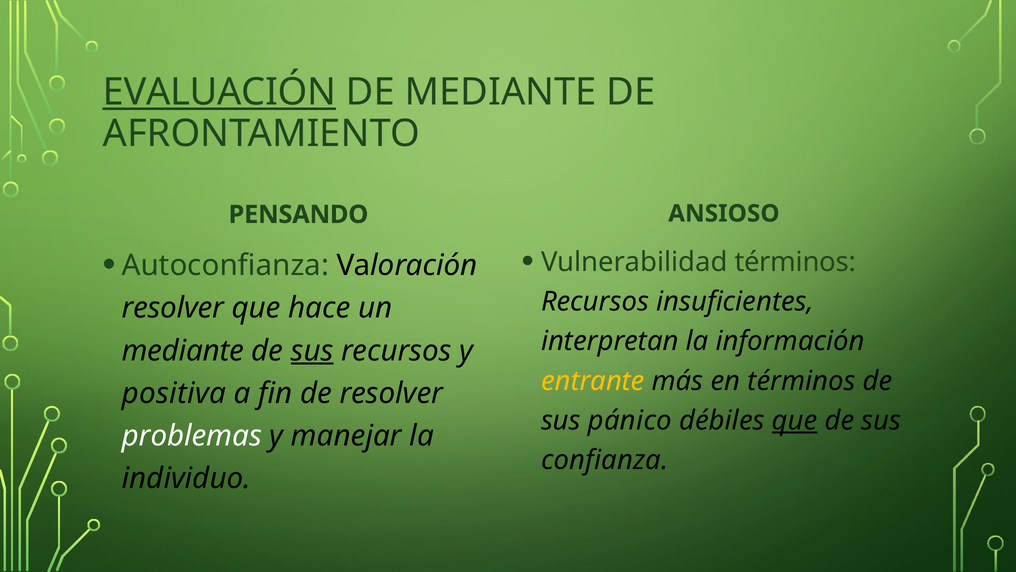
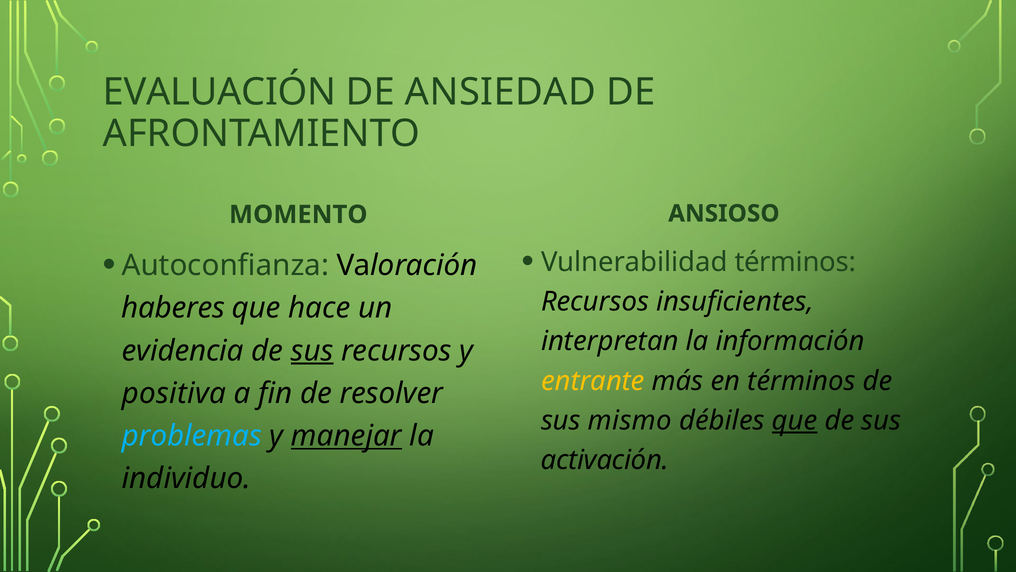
EVALUACIÓN underline: present -> none
DE MEDIANTE: MEDIANTE -> ANSIEDAD
PENSANDO: PENSANDO -> MOMENTO
resolver at (173, 308): resolver -> haberes
mediante at (183, 350): mediante -> evidencia
pánico: pánico -> mismo
problemas colour: white -> light blue
manejar underline: none -> present
confianza: confianza -> activación
